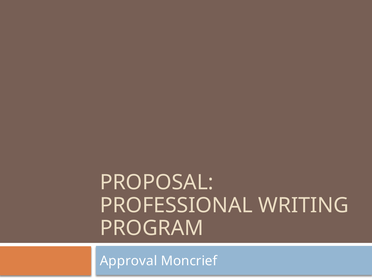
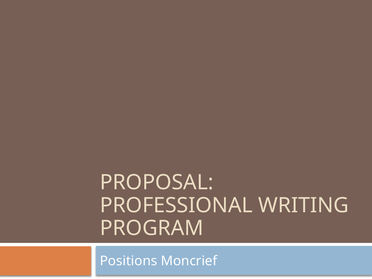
Approval: Approval -> Positions
